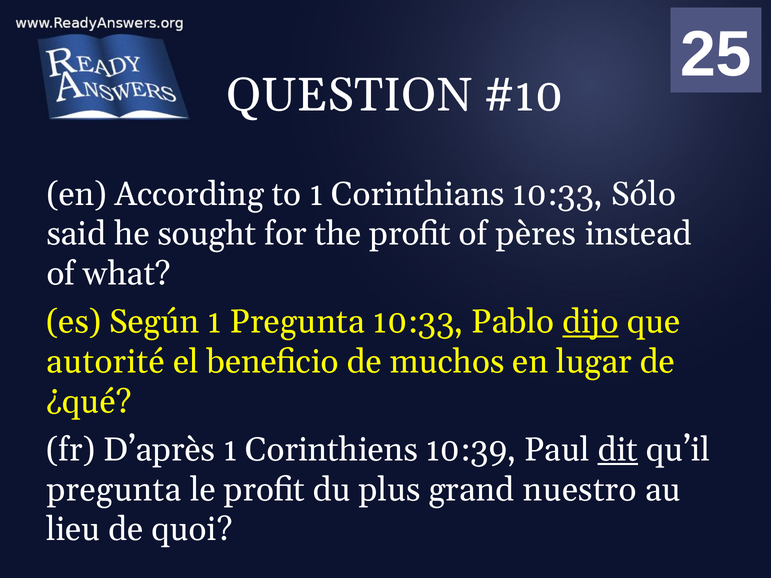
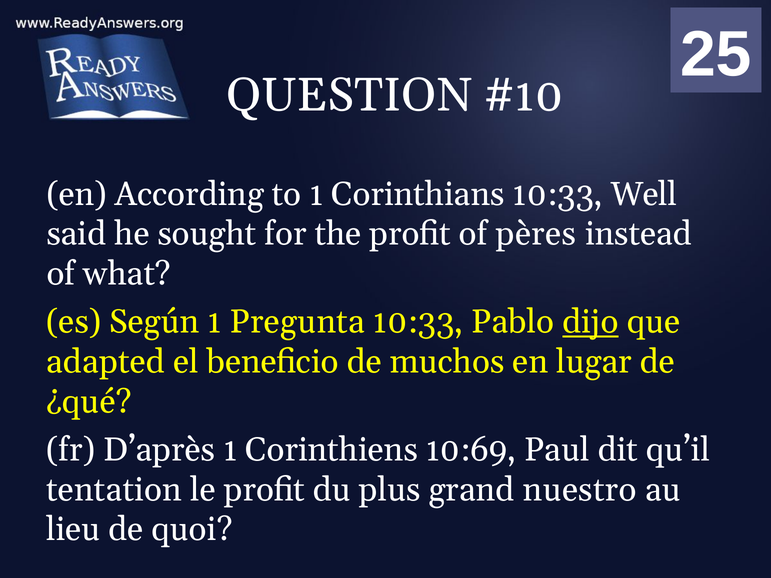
Sólo: Sólo -> Well
autorité: autorité -> adapted
10:39: 10:39 -> 10:69
dit underline: present -> none
pregunta at (114, 490): pregunta -> tentation
